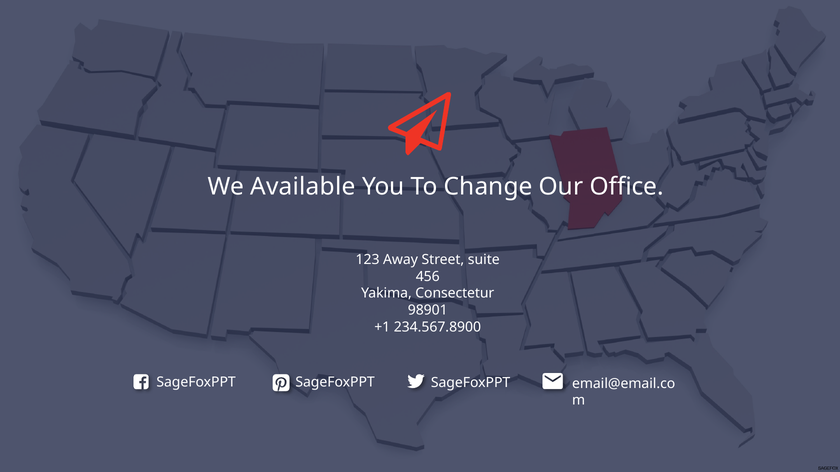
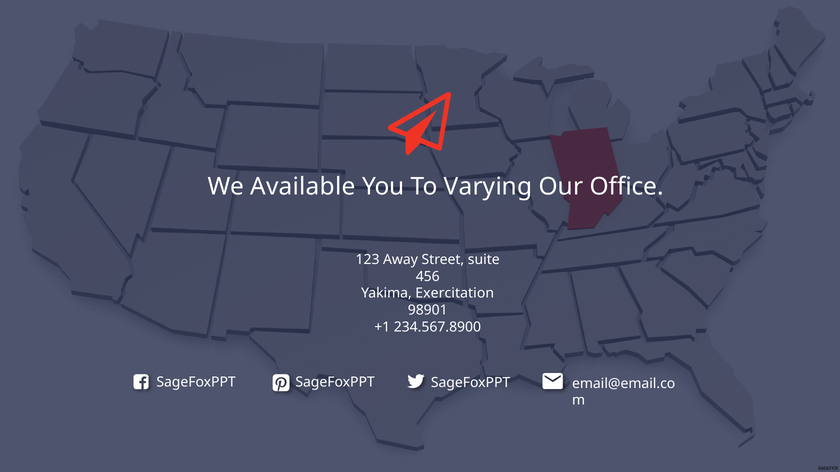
Change: Change -> Varying
Consectetur: Consectetur -> Exercitation
